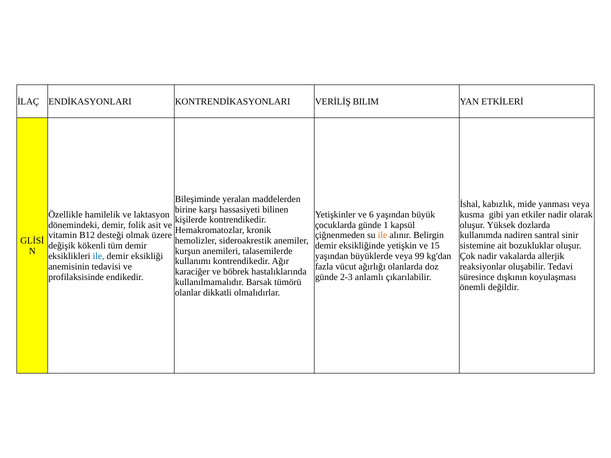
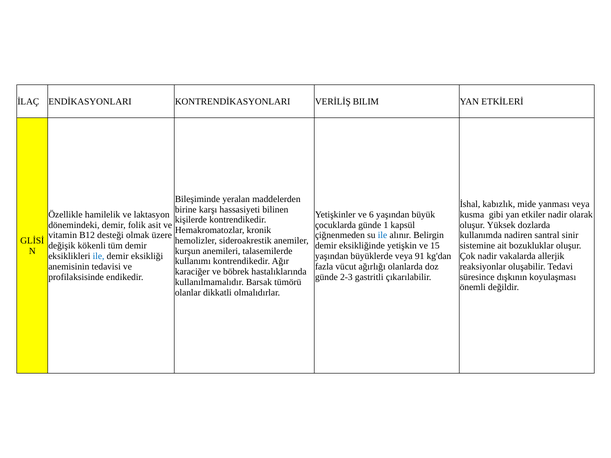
ile at (383, 236) colour: orange -> blue
99: 99 -> 91
anlamlı: anlamlı -> gastritli
